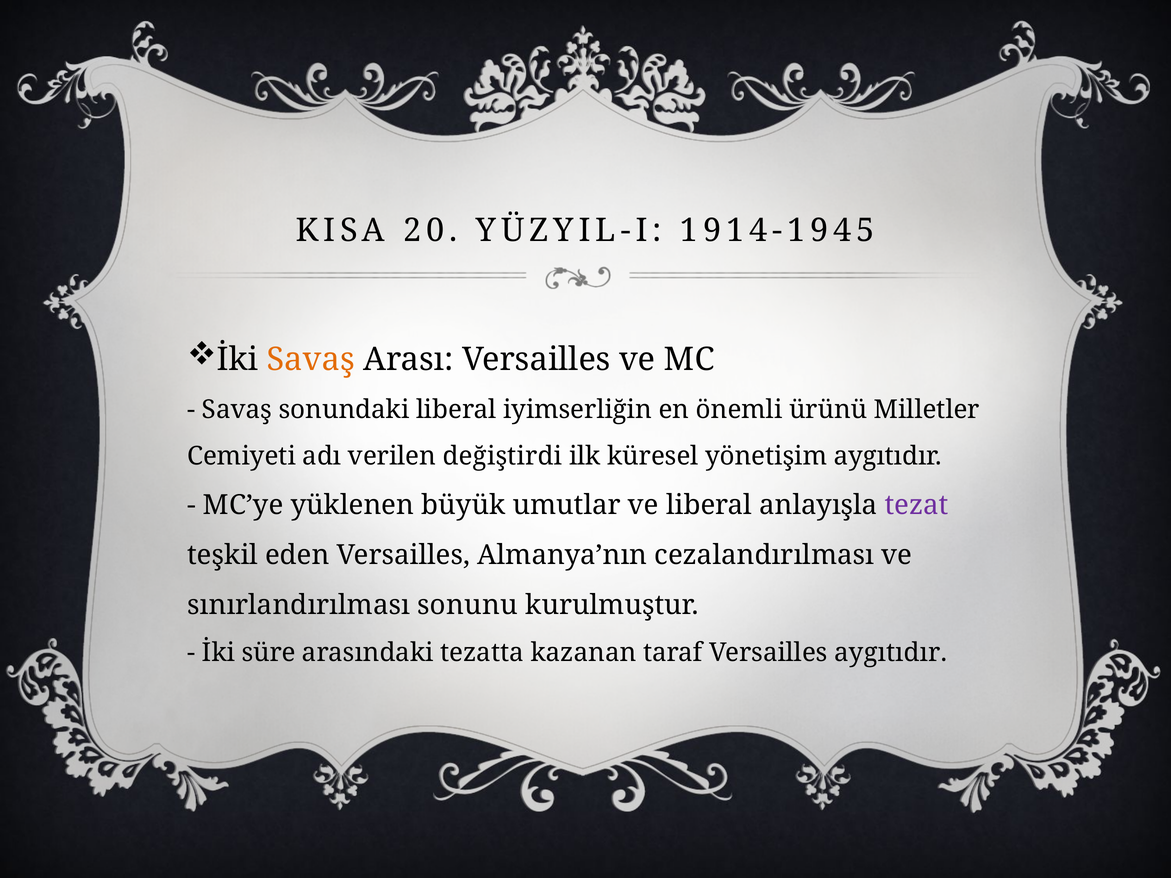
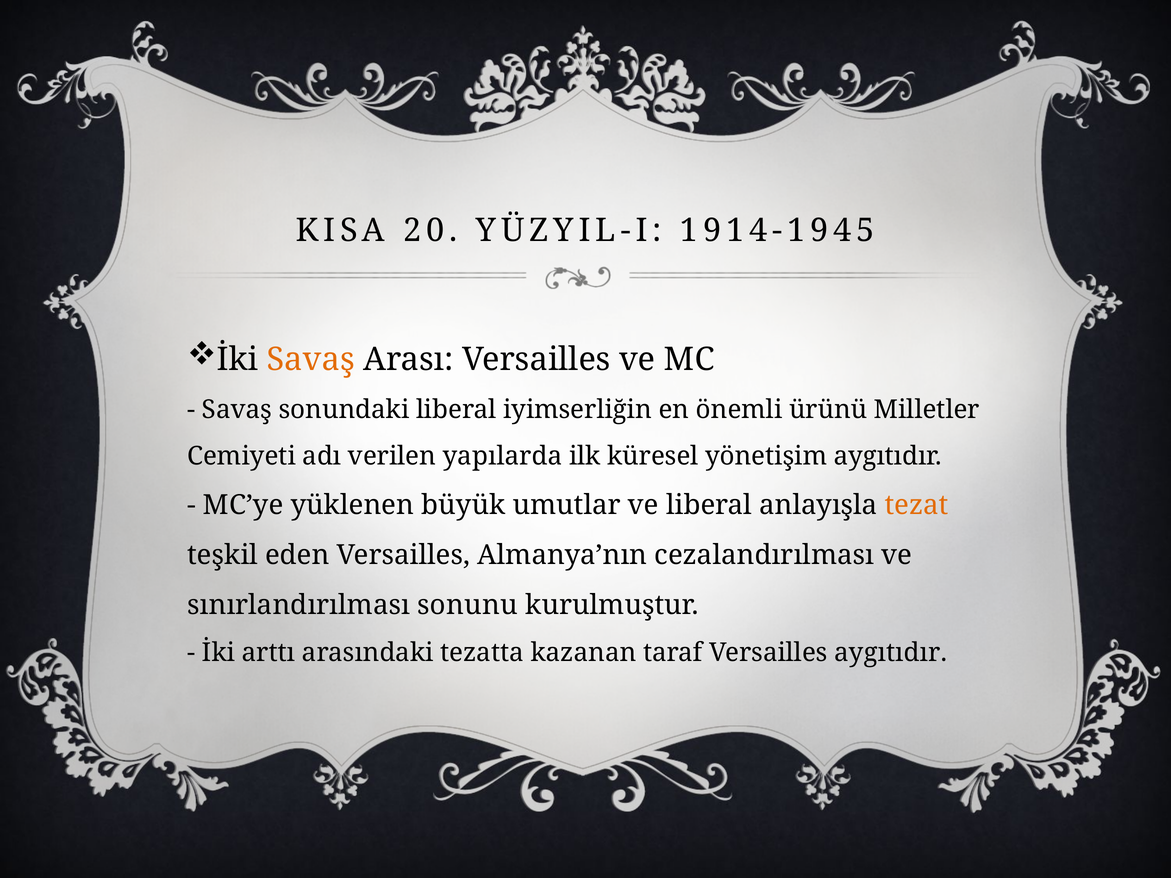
değiştirdi: değiştirdi -> yapılarda
tezat colour: purple -> orange
süre: süre -> arttı
